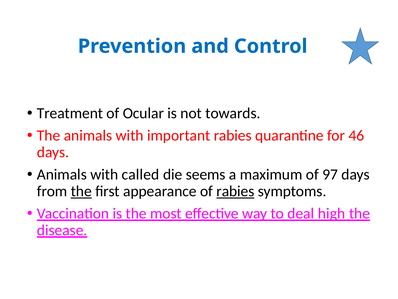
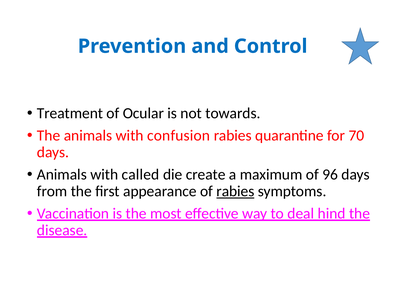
important: important -> confusion
46: 46 -> 70
seems: seems -> create
97: 97 -> 96
the at (81, 191) underline: present -> none
high: high -> hind
